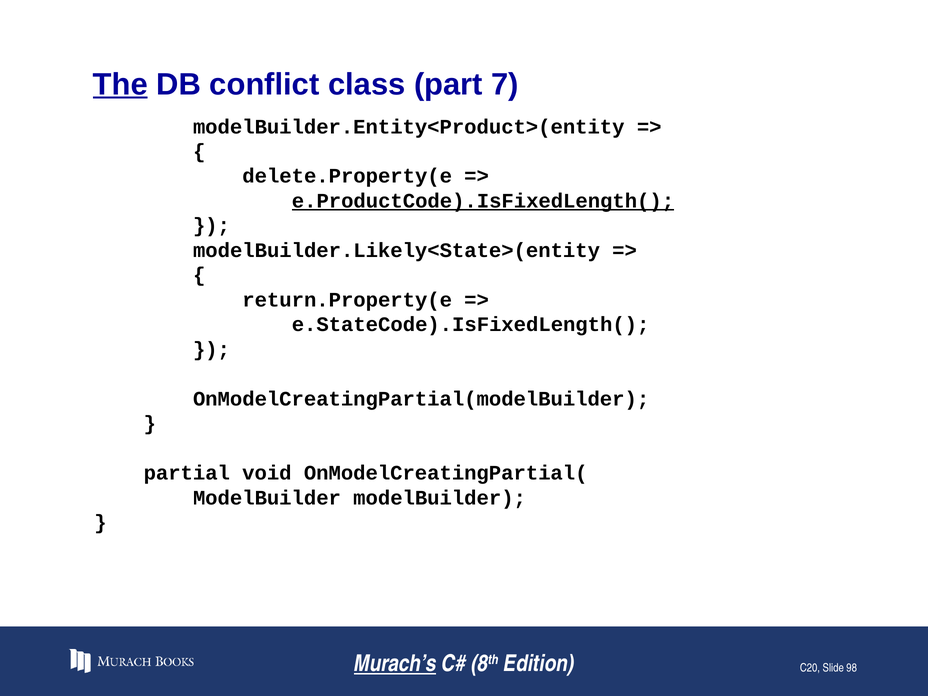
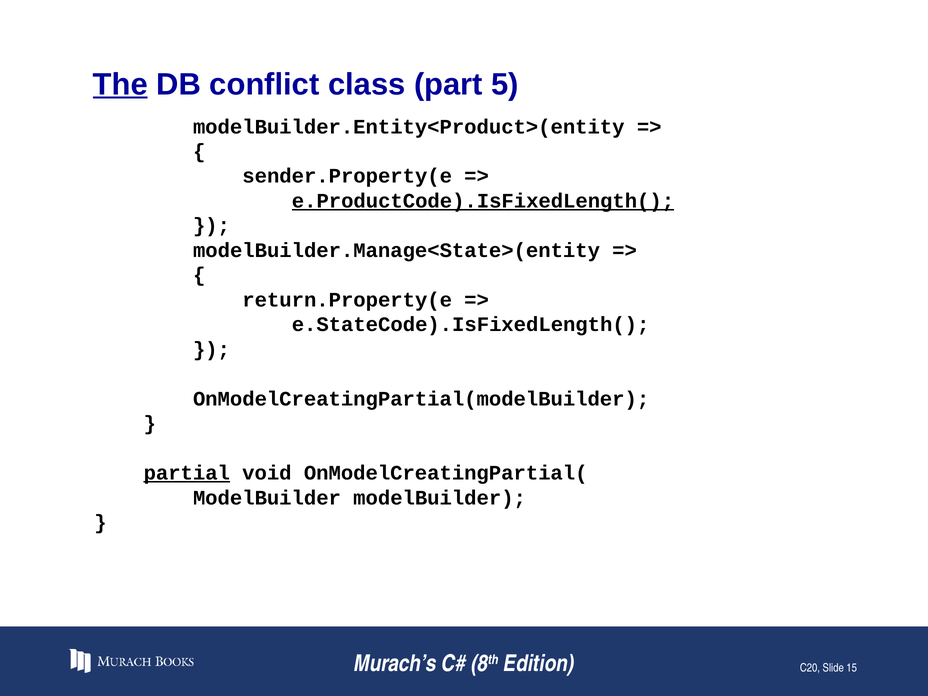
7: 7 -> 5
delete.Property(e: delete.Property(e -> sender.Property(e
modelBuilder.Likely<State>(entity: modelBuilder.Likely<State>(entity -> modelBuilder.Manage<State>(entity
partial underline: none -> present
Murach’s underline: present -> none
98: 98 -> 15
